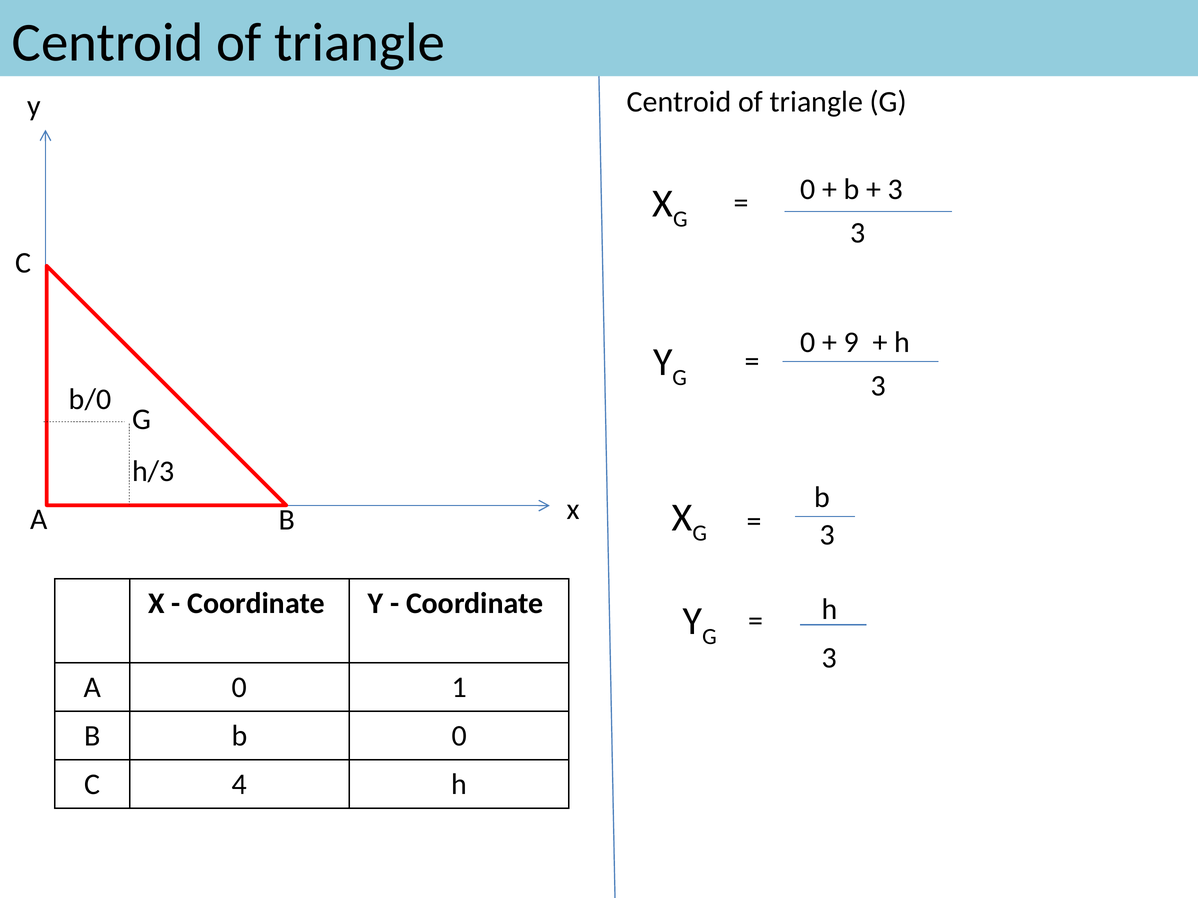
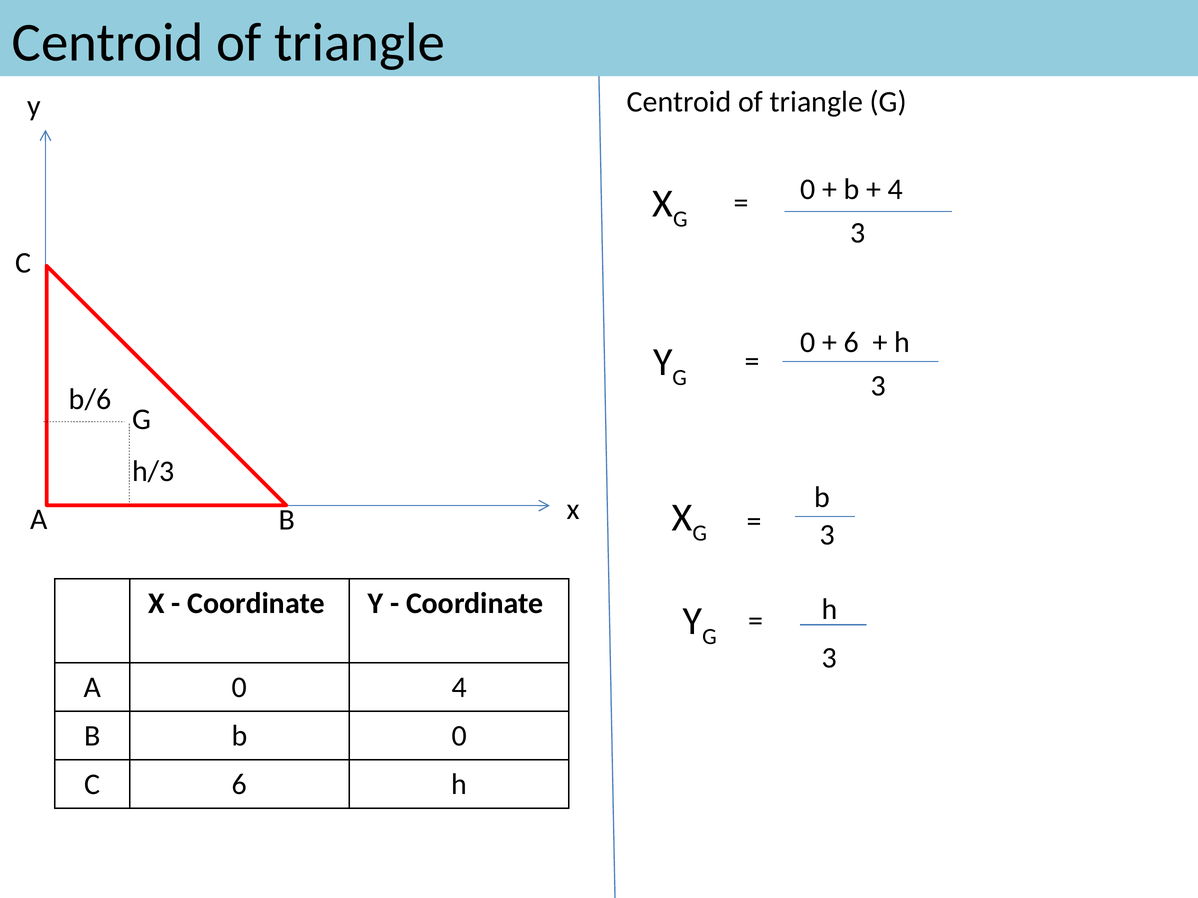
3 at (896, 189): 3 -> 4
9 at (851, 343): 9 -> 6
b/0: b/0 -> b/6
0 1: 1 -> 4
C 4: 4 -> 6
